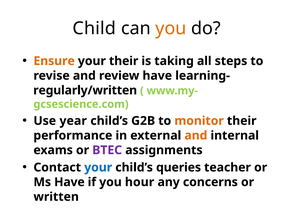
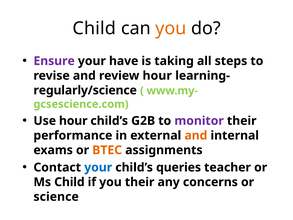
Ensure colour: orange -> purple
your their: their -> have
review have: have -> hour
regularly/written: regularly/written -> regularly/science
Use year: year -> hour
monitor colour: orange -> purple
BTEC colour: purple -> orange
Ms Have: Have -> Child
you hour: hour -> their
written: written -> science
